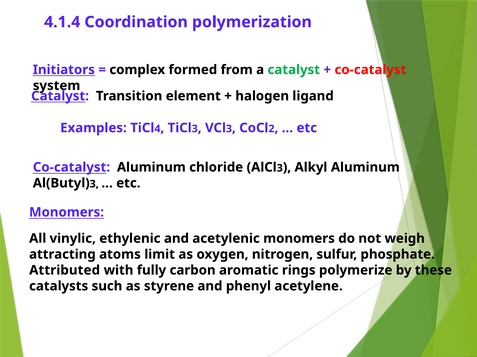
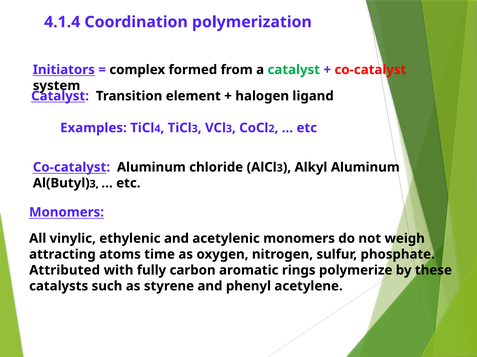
limit: limit -> time
